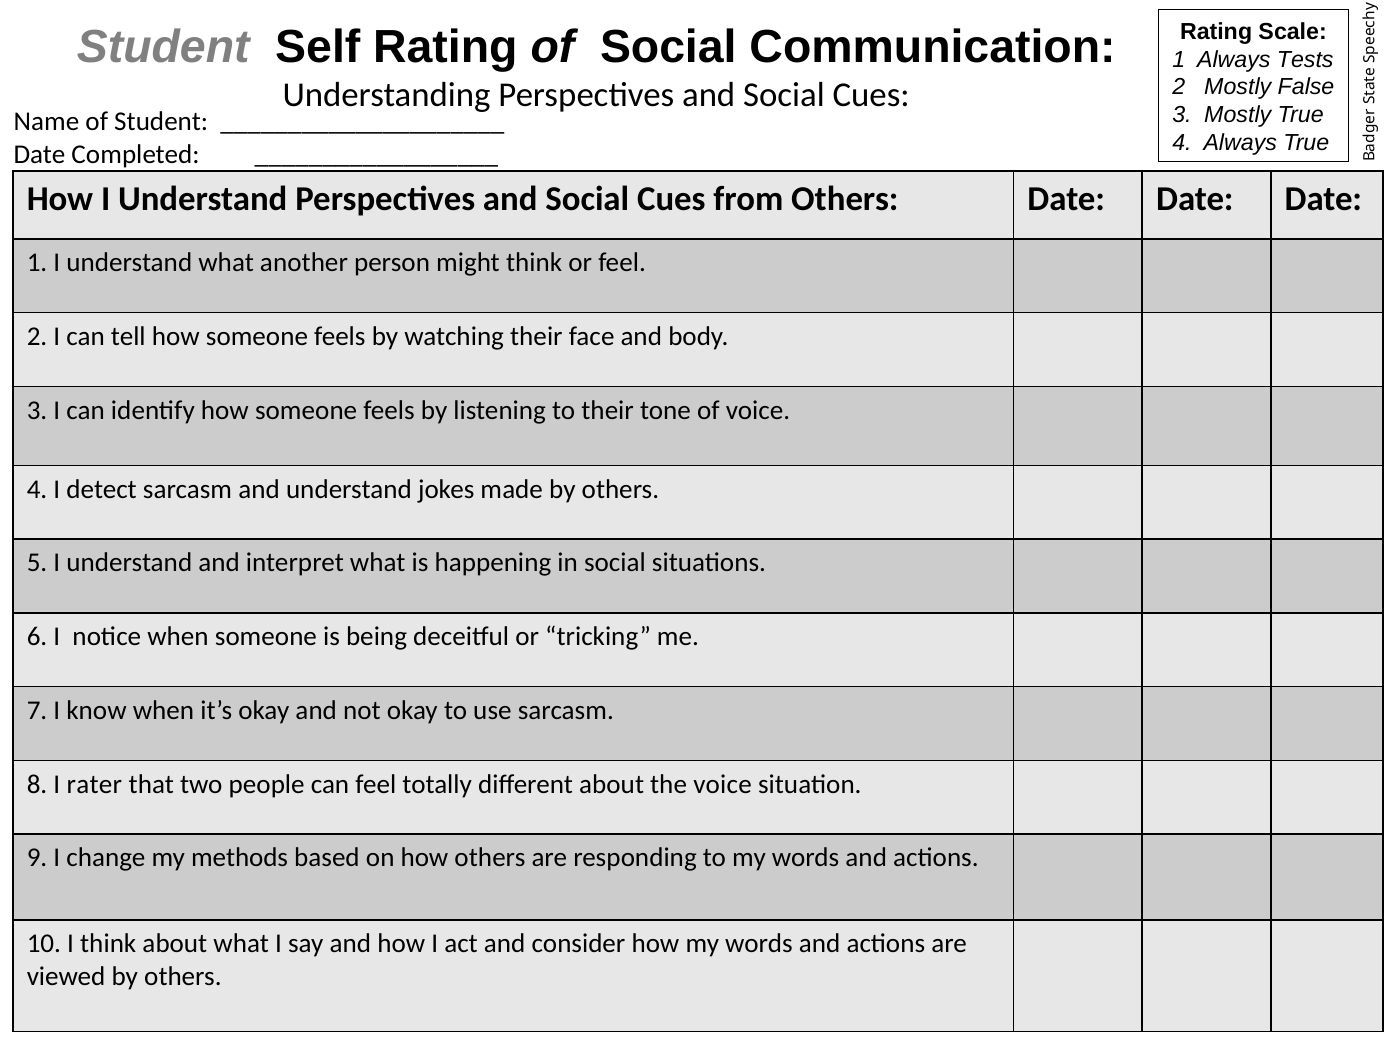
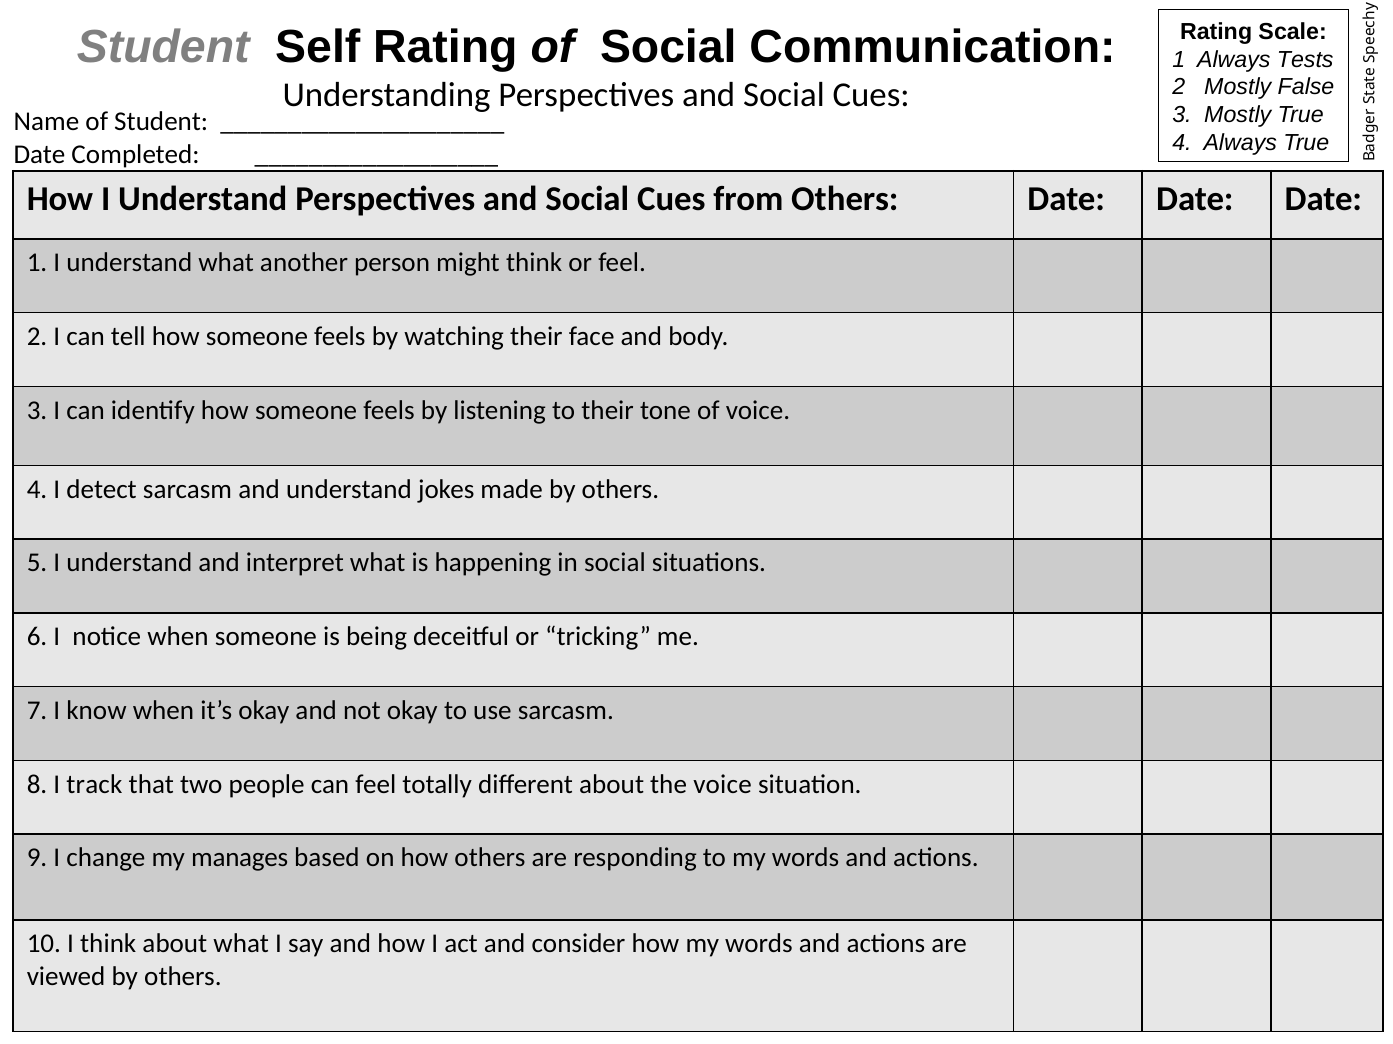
rater: rater -> track
methods: methods -> manages
